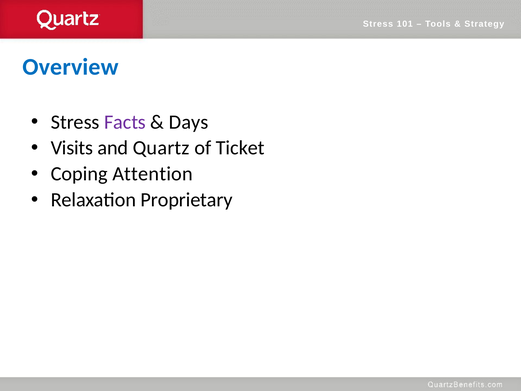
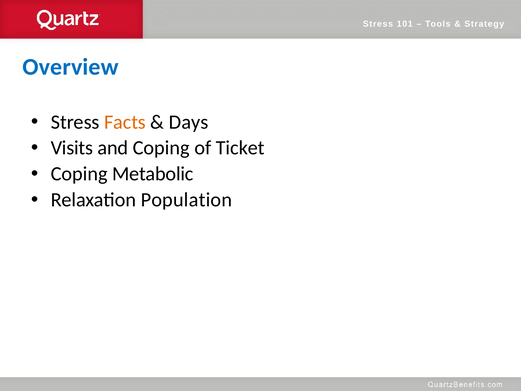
Facts colour: purple -> orange
and Quartz: Quartz -> Coping
Attention: Attention -> Metabolic
Proprietary: Proprietary -> Population
